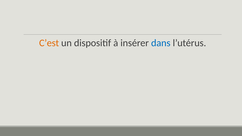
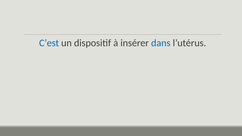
C’est colour: orange -> blue
